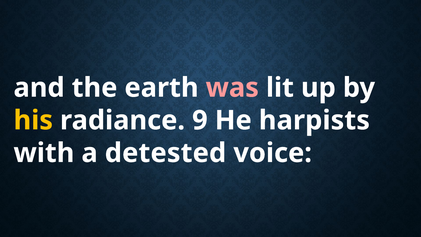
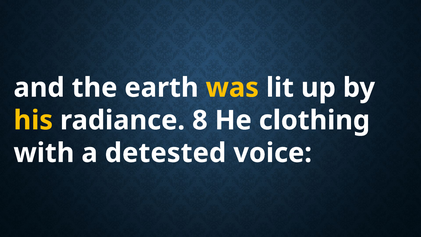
was colour: pink -> yellow
9: 9 -> 8
harpists: harpists -> clothing
